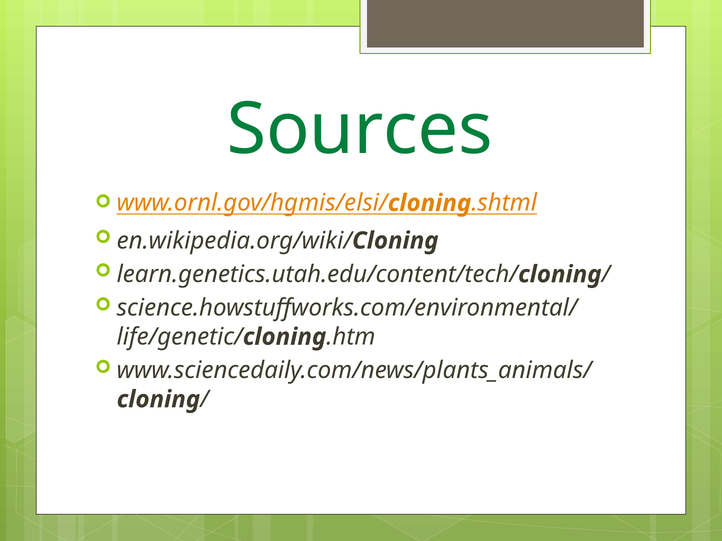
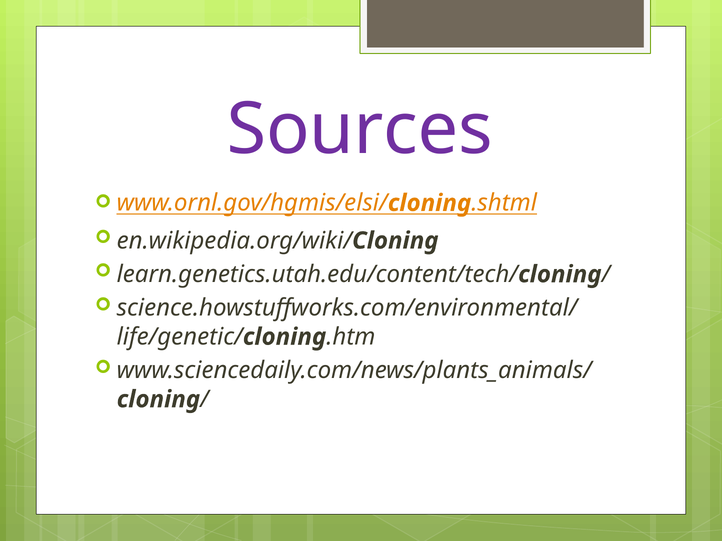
Sources colour: green -> purple
